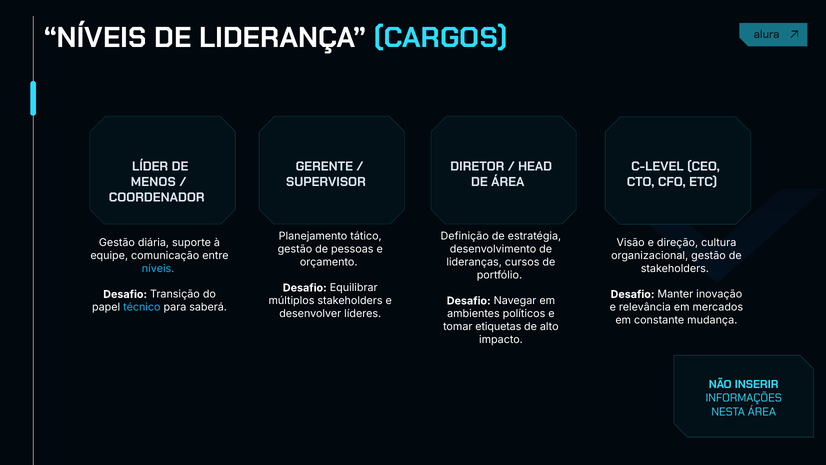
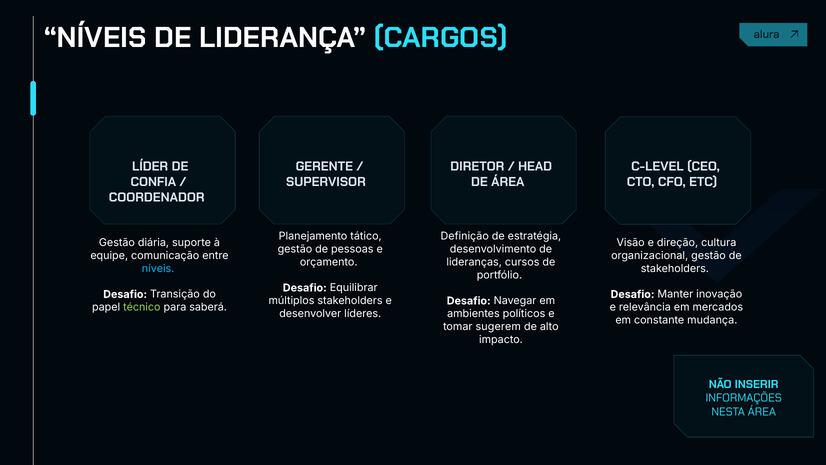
MENOS: MENOS -> CONFIA
técnico colour: light blue -> light green
etiquetas: etiquetas -> sugerem
